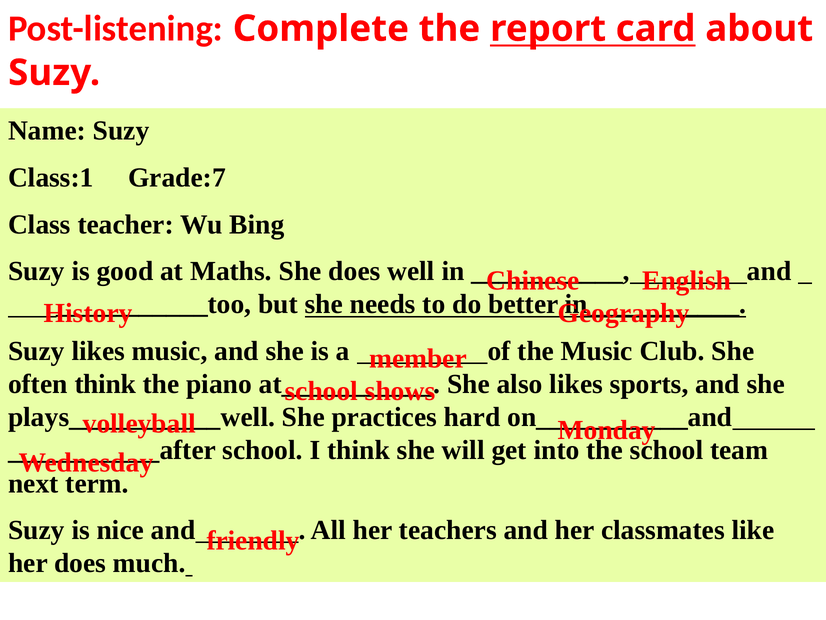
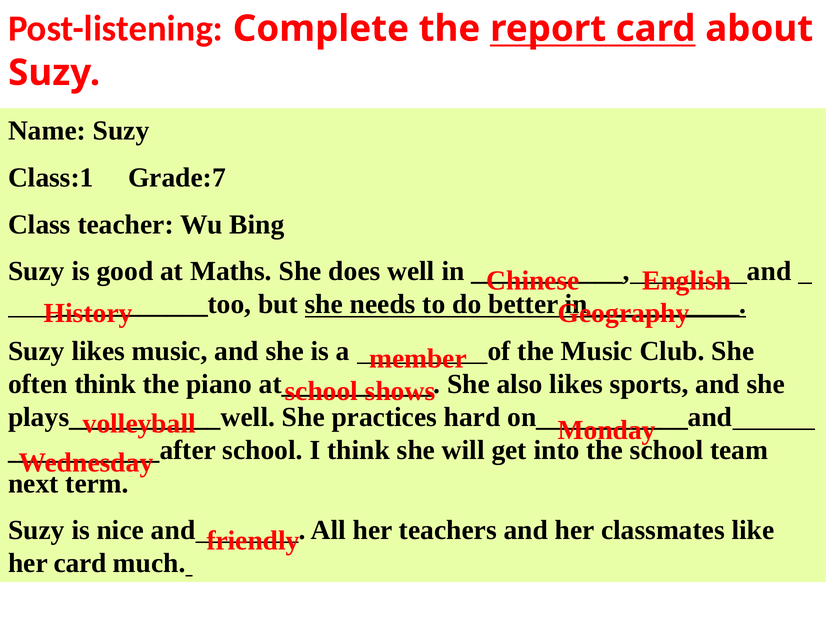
her does: does -> card
